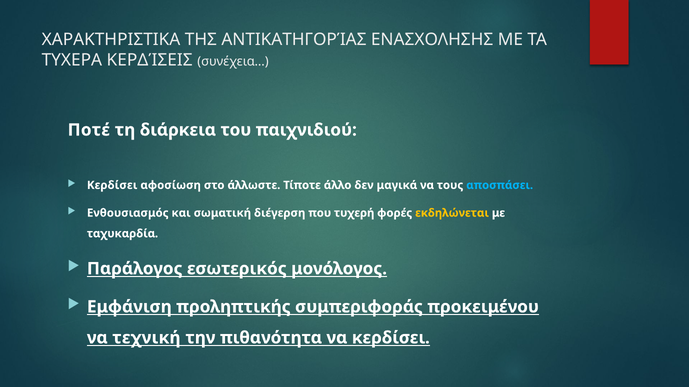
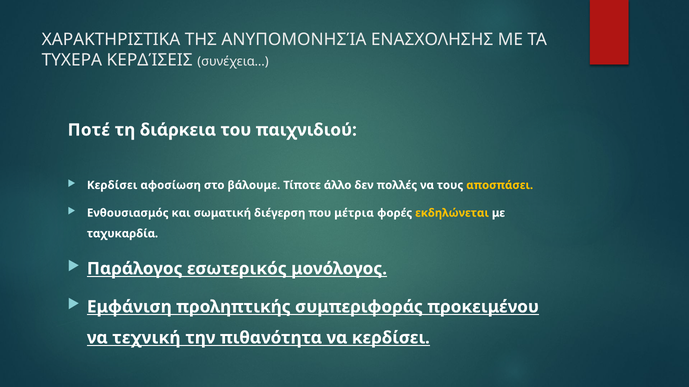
ΑΝΤΙΚΑΤΗΓΟΡΊΑΣ: ΑΝΤΙΚΑΤΗΓΟΡΊΑΣ -> ΑΝΥΠΟΜΟΝΗΣΊΑ
άλλωστε: άλλωστε -> βάλουμε
μαγικά: μαγικά -> πολλές
αποσπάσει colour: light blue -> yellow
τυχερή: τυχερή -> μέτρια
